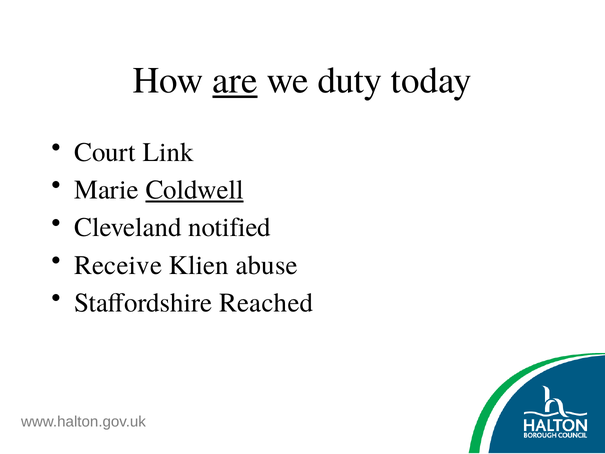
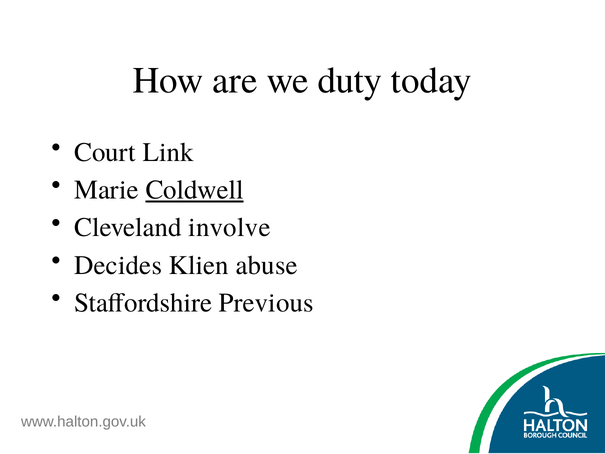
are underline: present -> none
notified: notified -> involve
Receive: Receive -> Decides
Reached: Reached -> Previous
